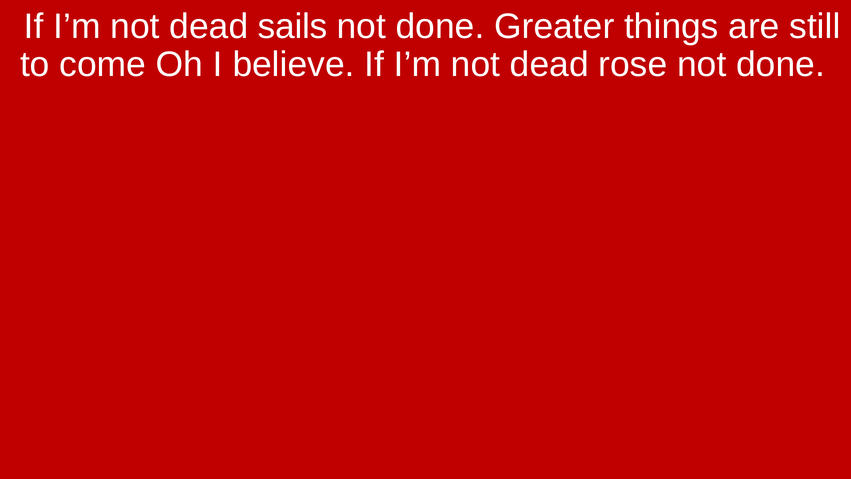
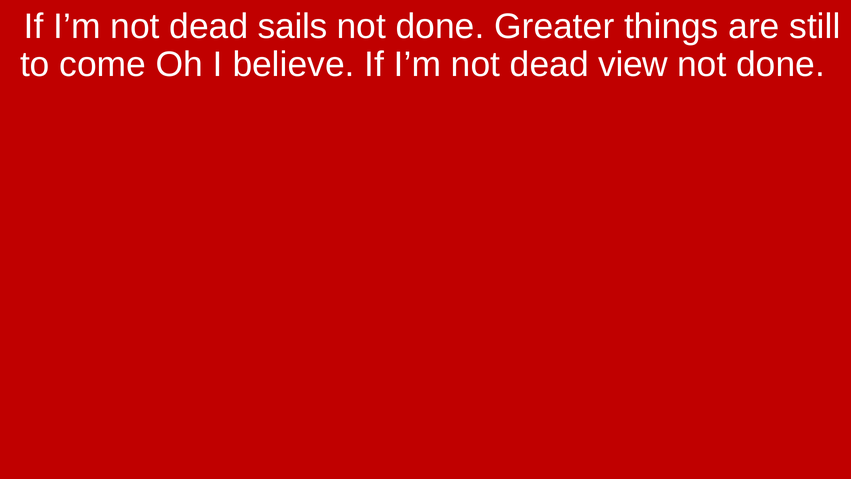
rose: rose -> view
